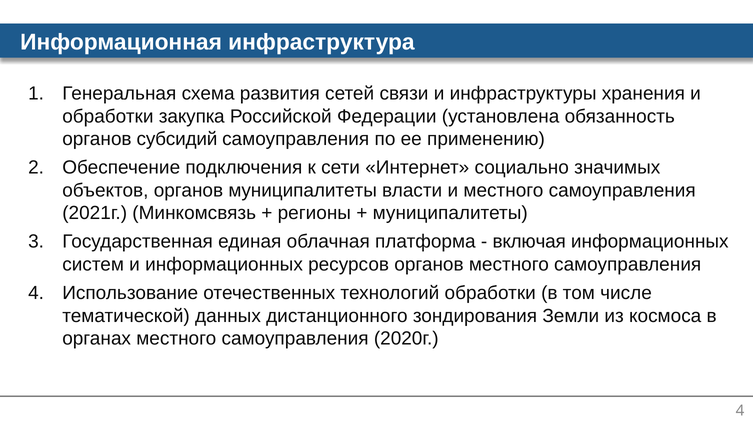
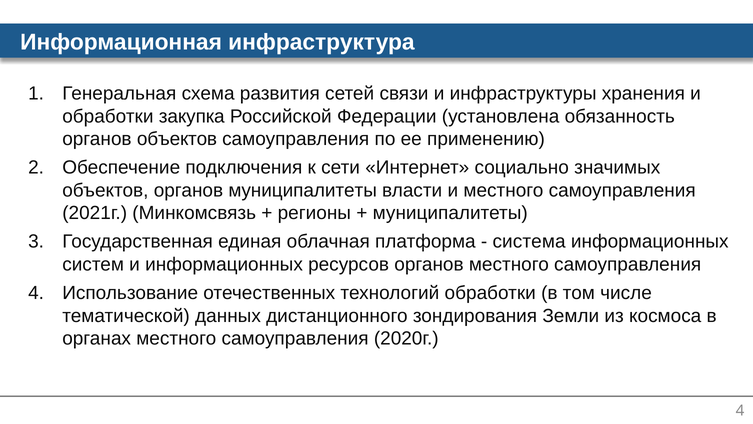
органов субсидий: субсидий -> объектов
включая: включая -> система
